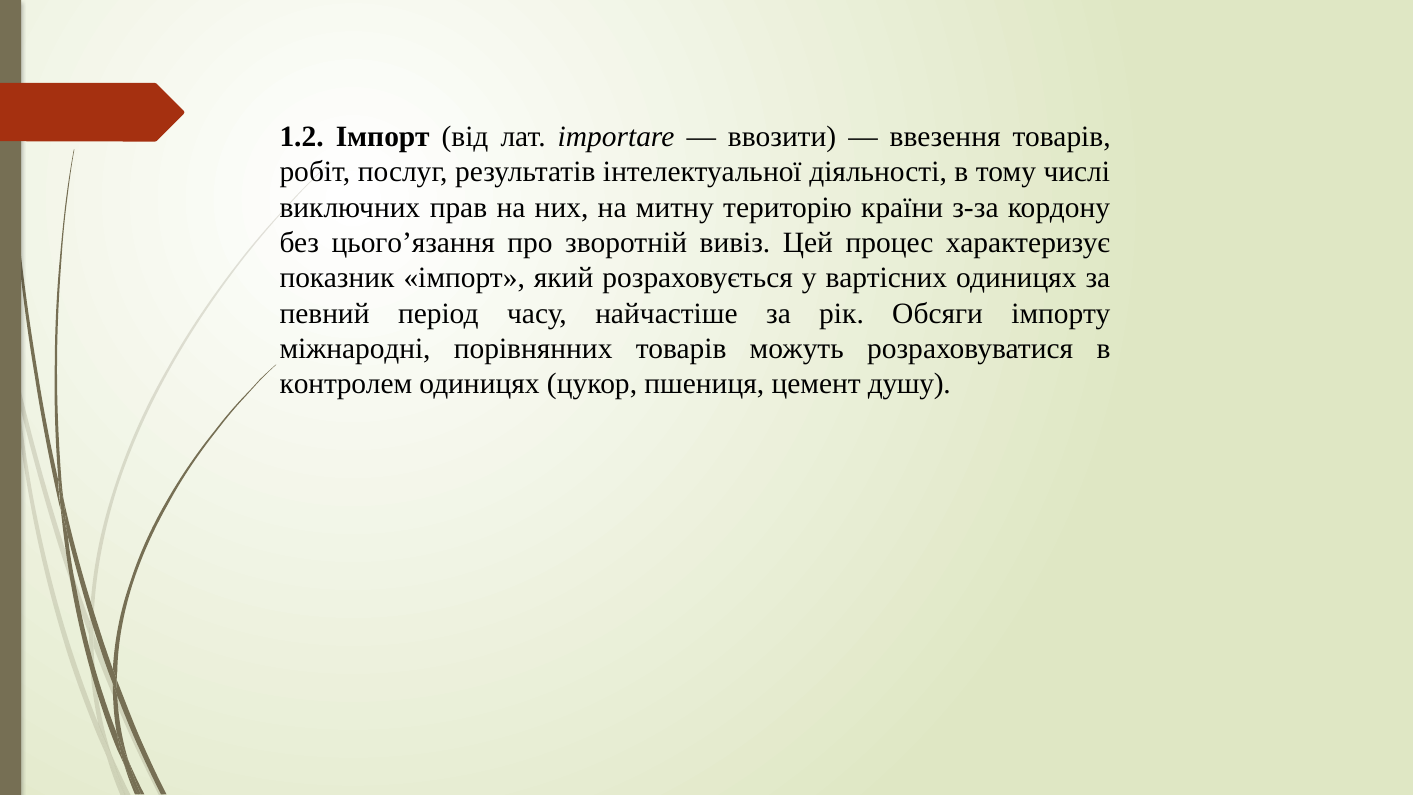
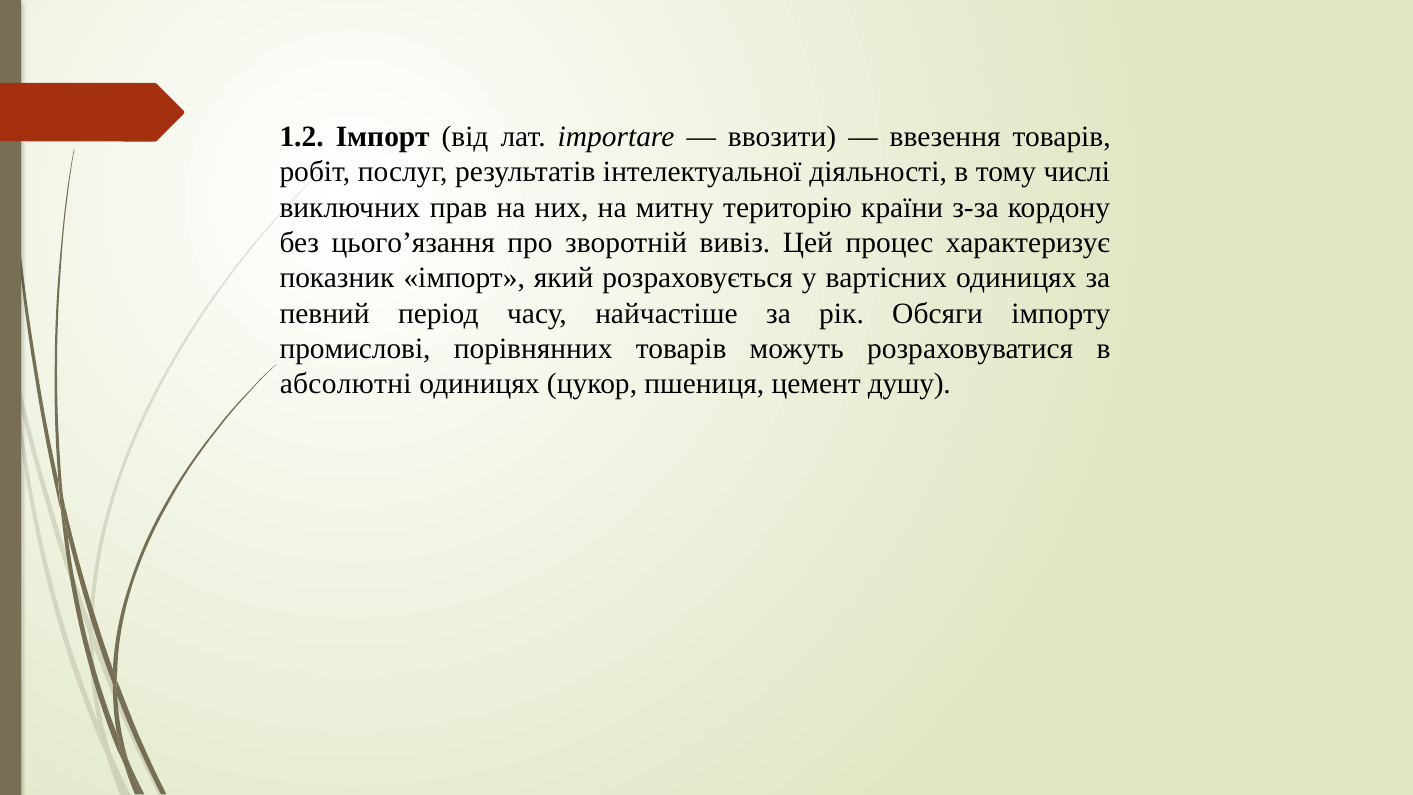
міжнародні: міжнародні -> промислові
контролем: контролем -> абсолютні
